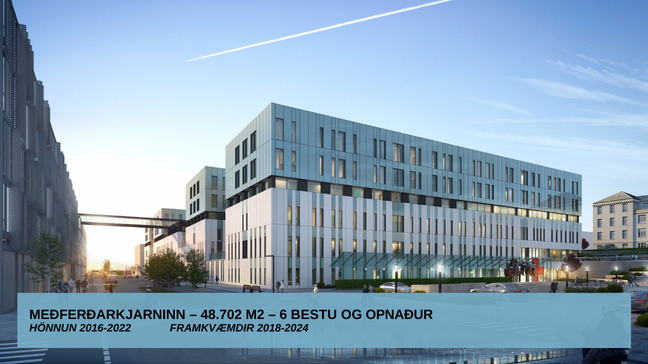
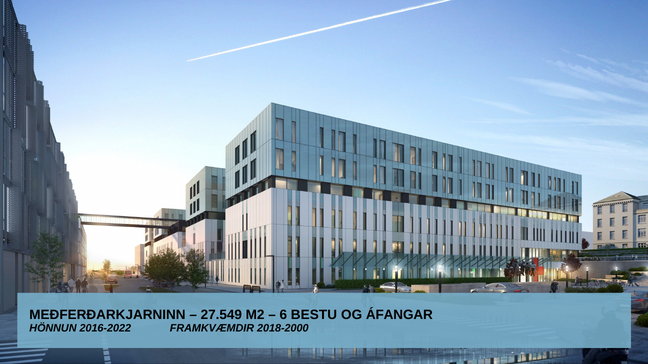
48.702: 48.702 -> 27.549
OPNAÐUR: OPNAÐUR -> ÁFANGAR
2018-2024: 2018-2024 -> 2018-2000
